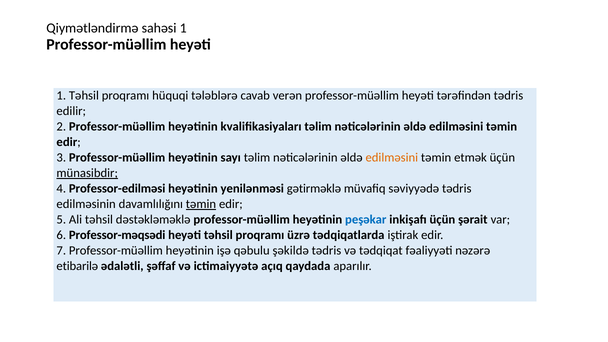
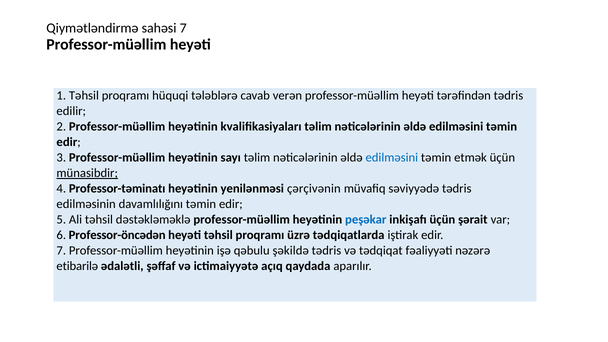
sahəsi 1: 1 -> 7
edilməsini at (392, 157) colour: orange -> blue
Professor-edilməsi: Professor-edilməsi -> Professor-təminatı
gətirməklə: gətirməklə -> çərçivənin
təmin at (201, 204) underline: present -> none
Professor-məqsədi: Professor-məqsədi -> Professor-öncədən
